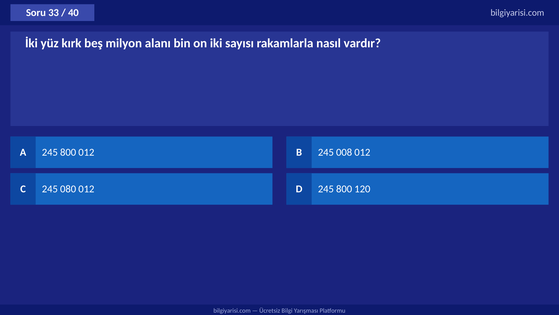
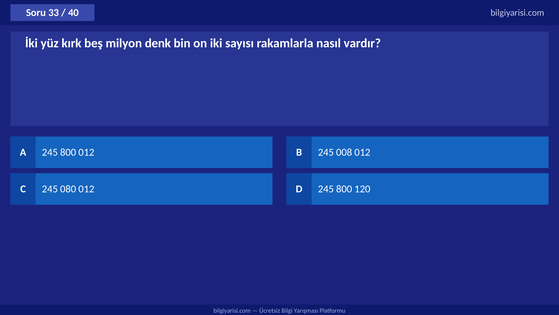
alanı: alanı -> denk
